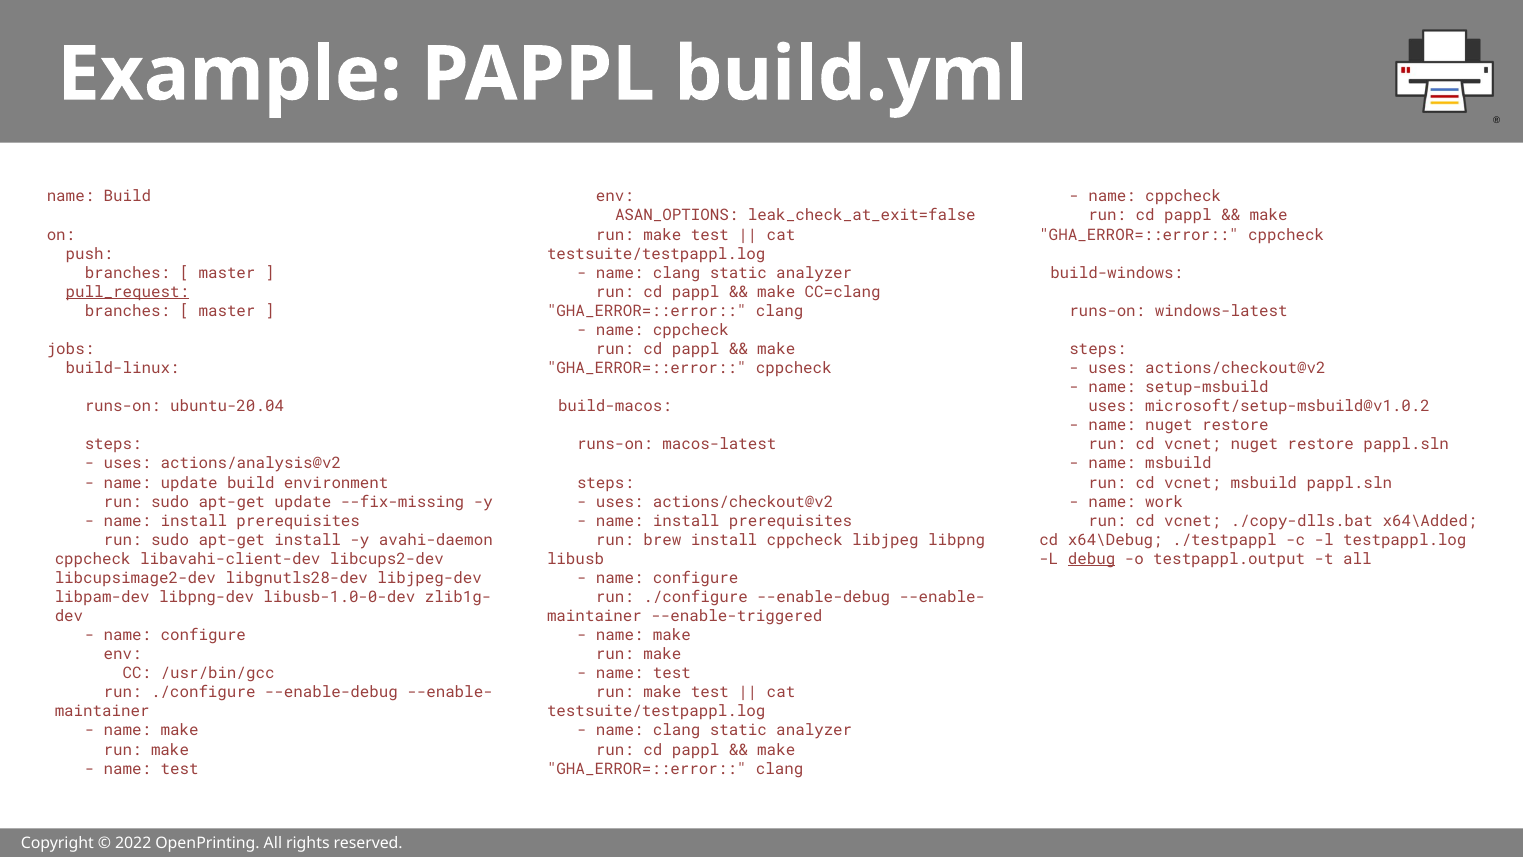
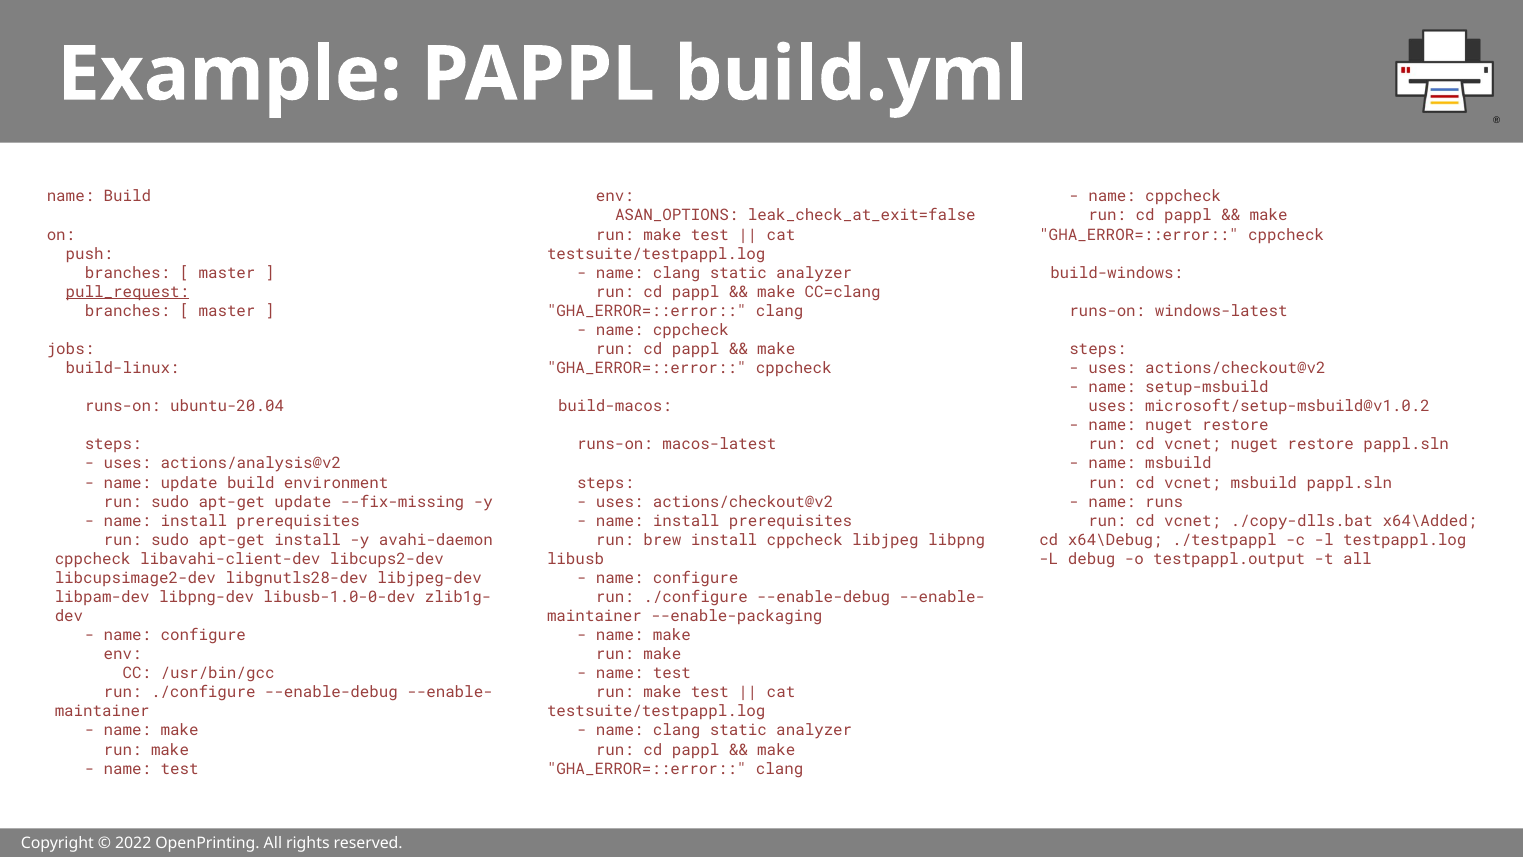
work: work -> runs
debug underline: present -> none
--enable-triggered: --enable-triggered -> --enable-packaging
